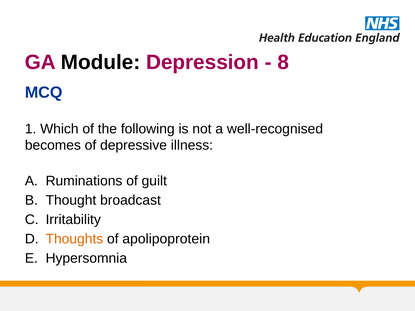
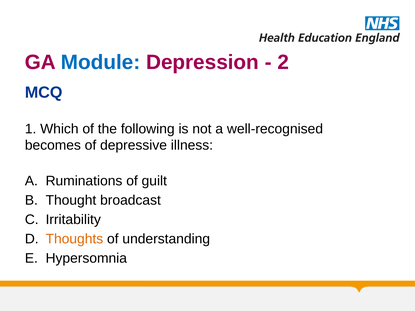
Module colour: black -> blue
8: 8 -> 2
apolipoprotein: apolipoprotein -> understanding
